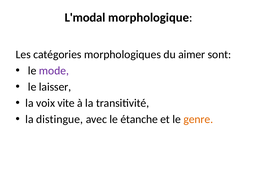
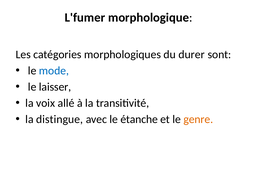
L'modal: L'modal -> L'fumer
aimer: aimer -> durer
mode colour: purple -> blue
vite: vite -> allé
